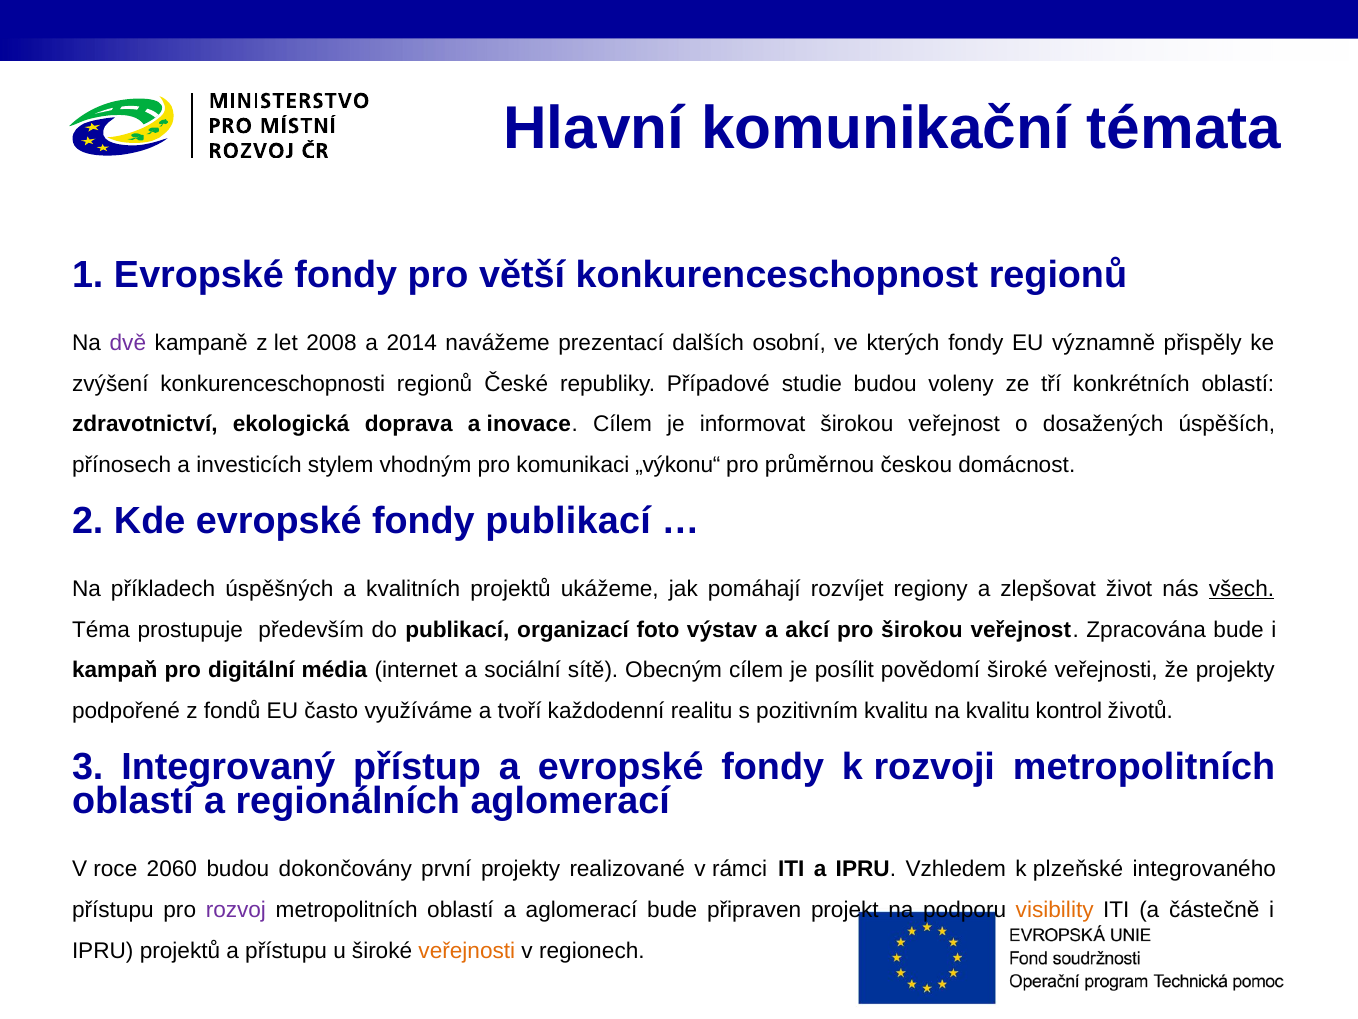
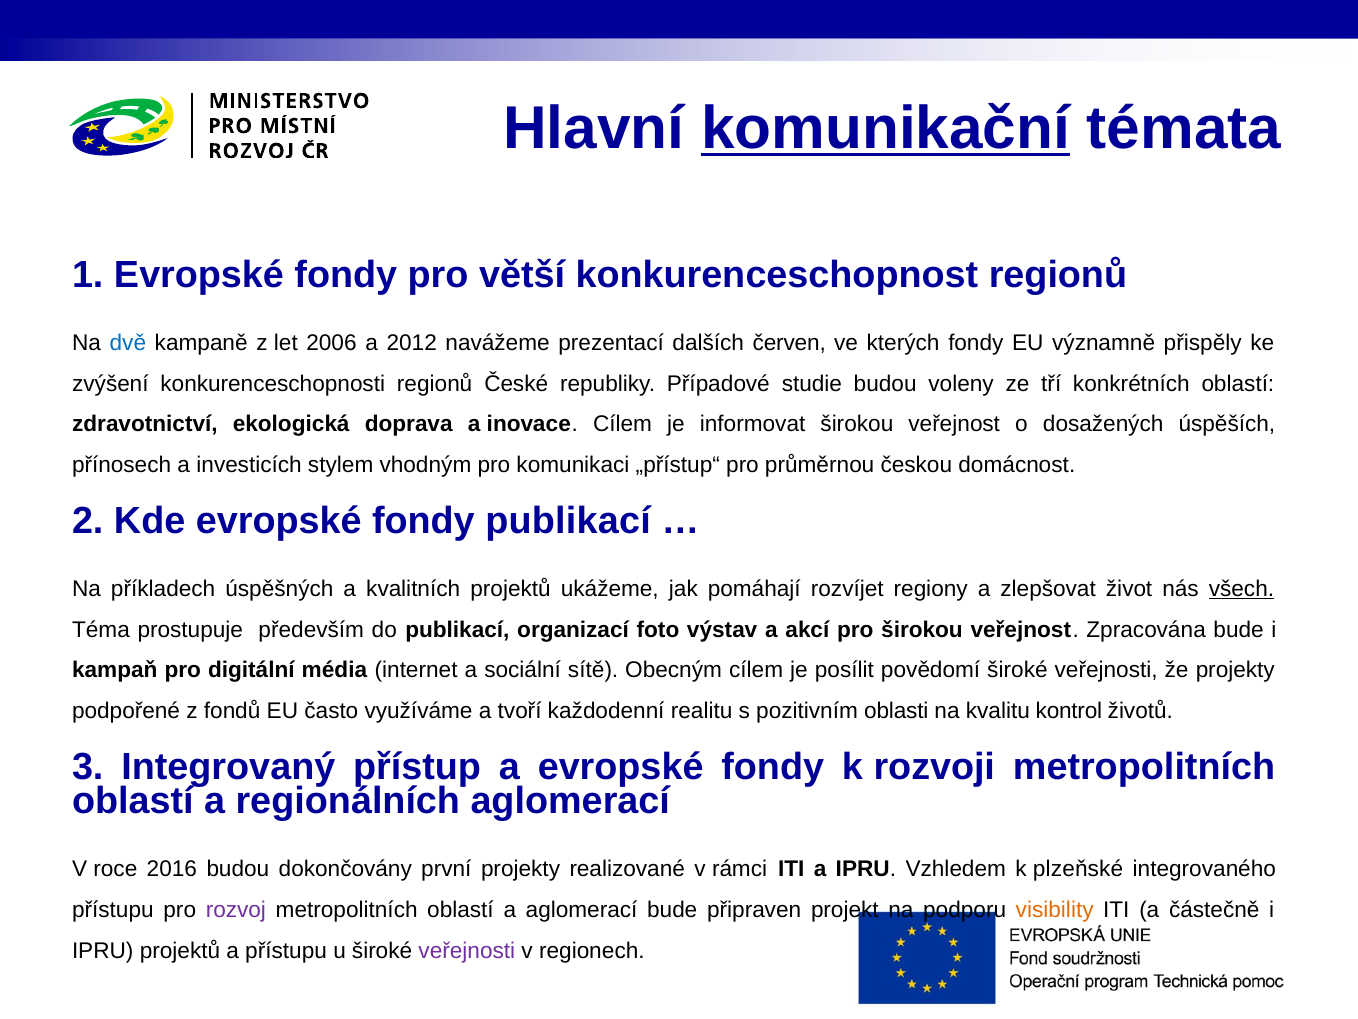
komunikační underline: none -> present
dvě colour: purple -> blue
2008: 2008 -> 2006
2014: 2014 -> 2012
osobní: osobní -> červen
„výkonu“: „výkonu“ -> „přístup“
pozitivním kvalitu: kvalitu -> oblasti
2060: 2060 -> 2016
veřejnosti at (467, 950) colour: orange -> purple
